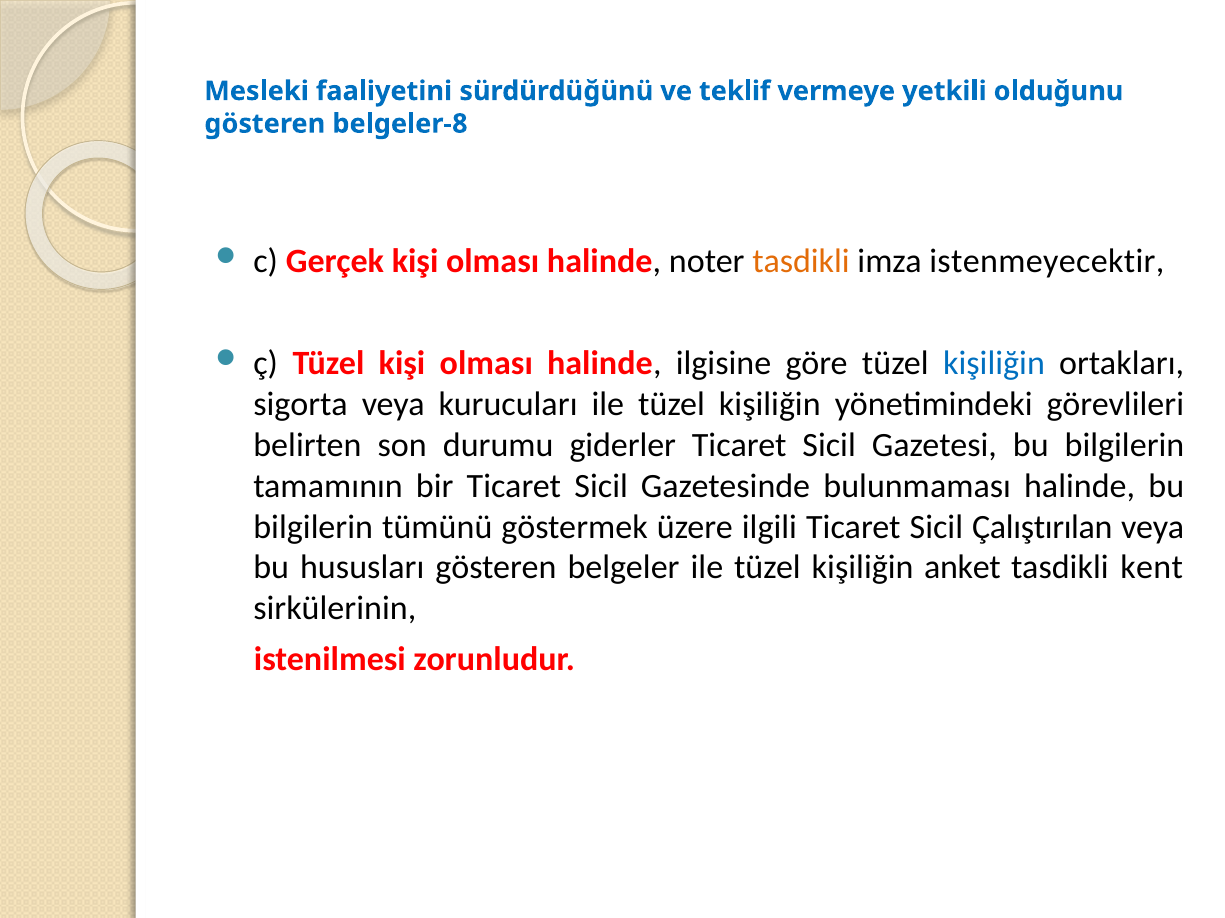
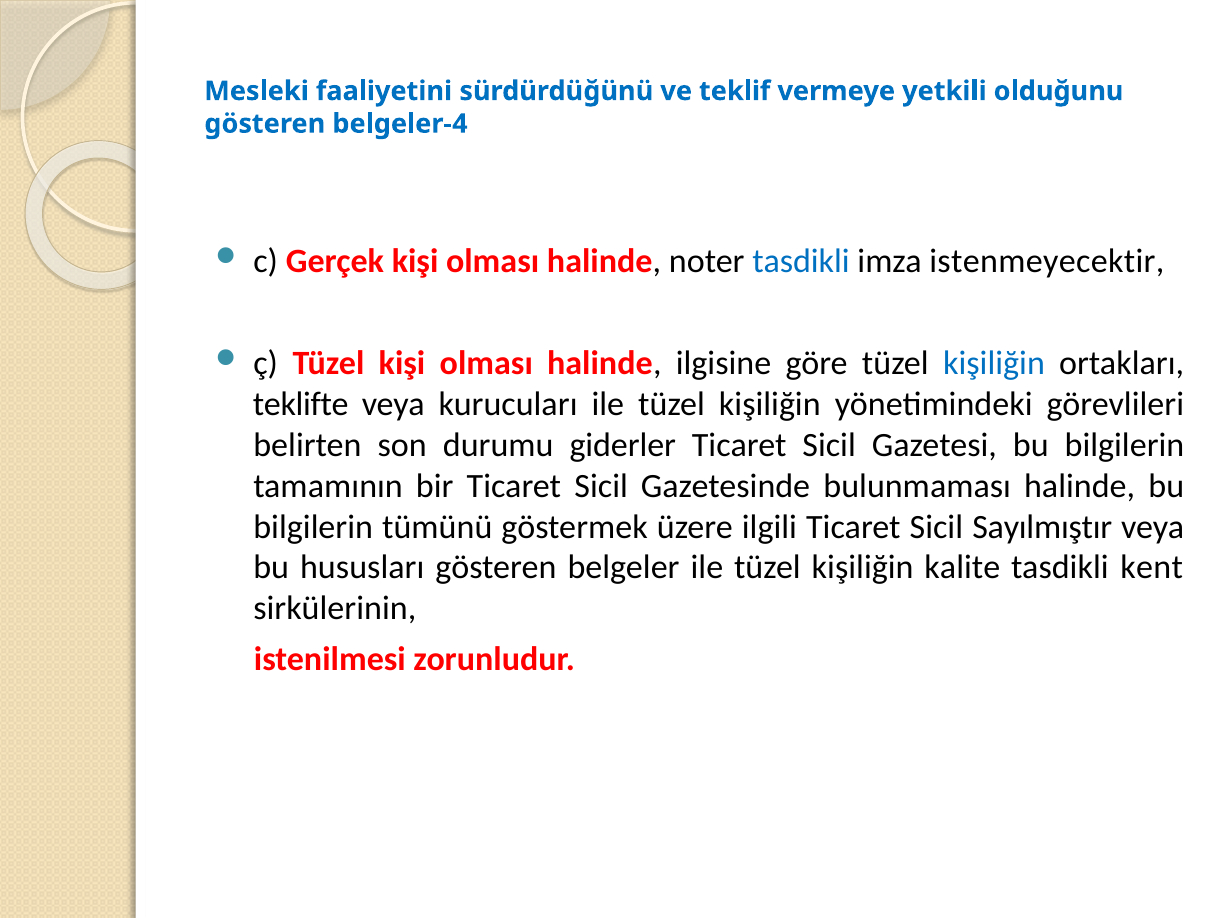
belgeler-8: belgeler-8 -> belgeler-4
tasdikli at (801, 262) colour: orange -> blue
sigorta: sigorta -> teklifte
Çalıştırılan: Çalıştırılan -> Sayılmıştır
anket: anket -> kalite
